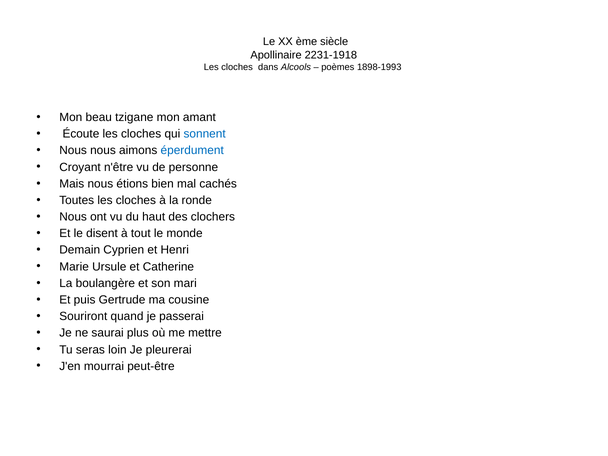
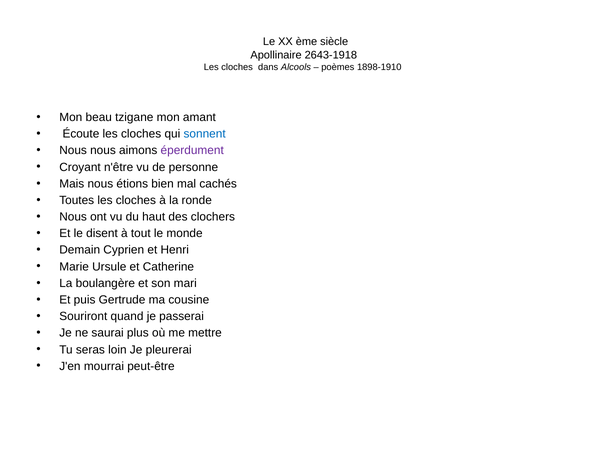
2231-1918: 2231-1918 -> 2643-1918
1898-1993: 1898-1993 -> 1898-1910
éperdument colour: blue -> purple
